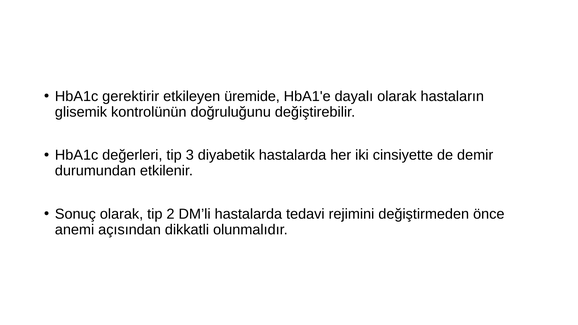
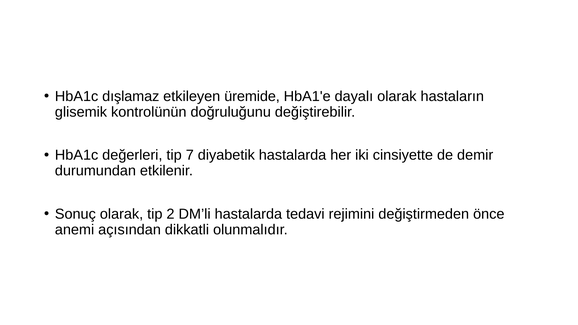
gerektirir: gerektirir -> dışlamaz
3: 3 -> 7
